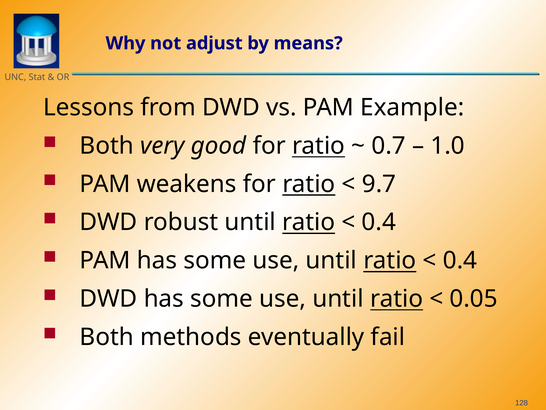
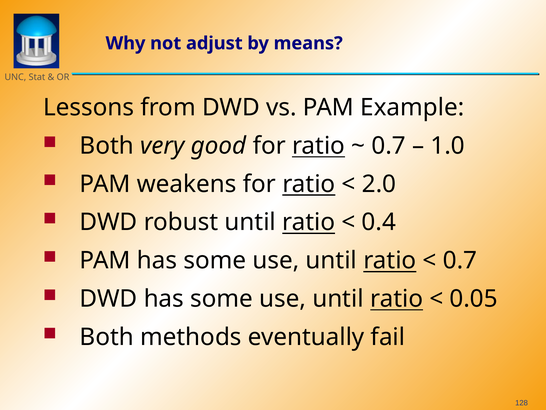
9.7: 9.7 -> 2.0
0.4 at (460, 260): 0.4 -> 0.7
